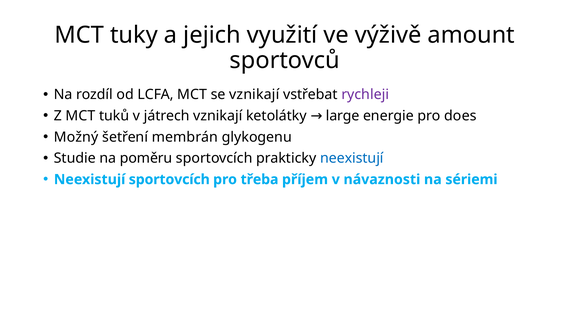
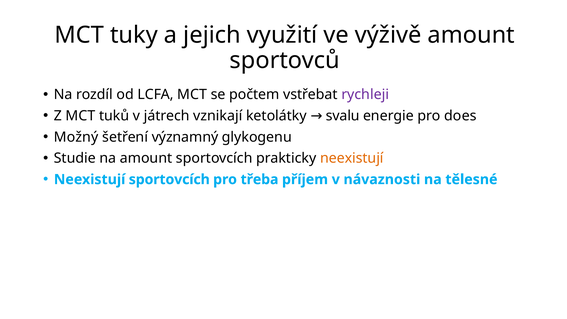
se vznikají: vznikají -> počtem
large: large -> svalu
membrán: membrán -> významný
na poměru: poměru -> amount
neexistují at (352, 158) colour: blue -> orange
sériemi: sériemi -> tělesné
